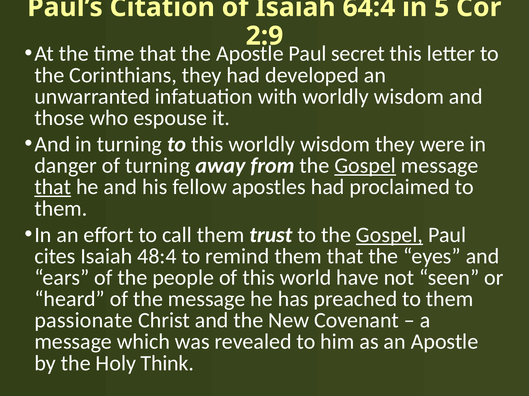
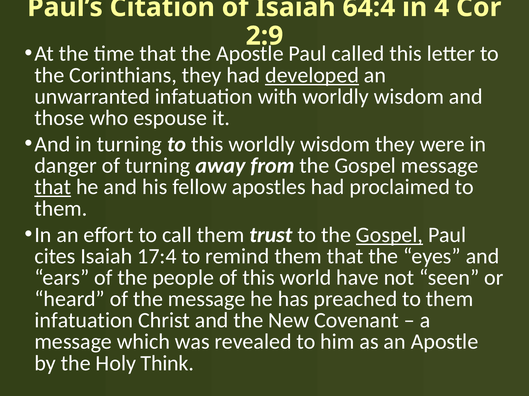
5: 5 -> 4
secret: secret -> called
developed underline: none -> present
Gospel at (365, 166) underline: present -> none
48:4: 48:4 -> 17:4
passionate at (84, 321): passionate -> infatuation
